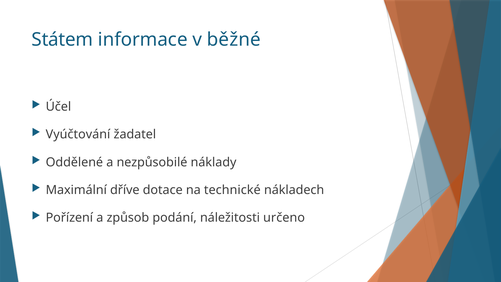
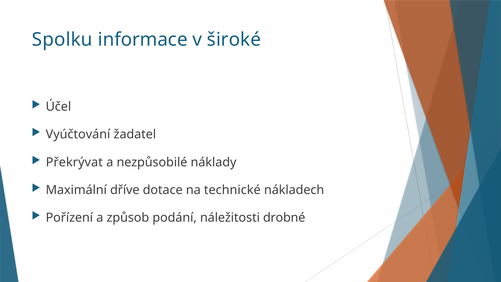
Státem: Státem -> Spolku
běžné: běžné -> široké
Oddělené: Oddělené -> Překrývat
určeno: určeno -> drobné
